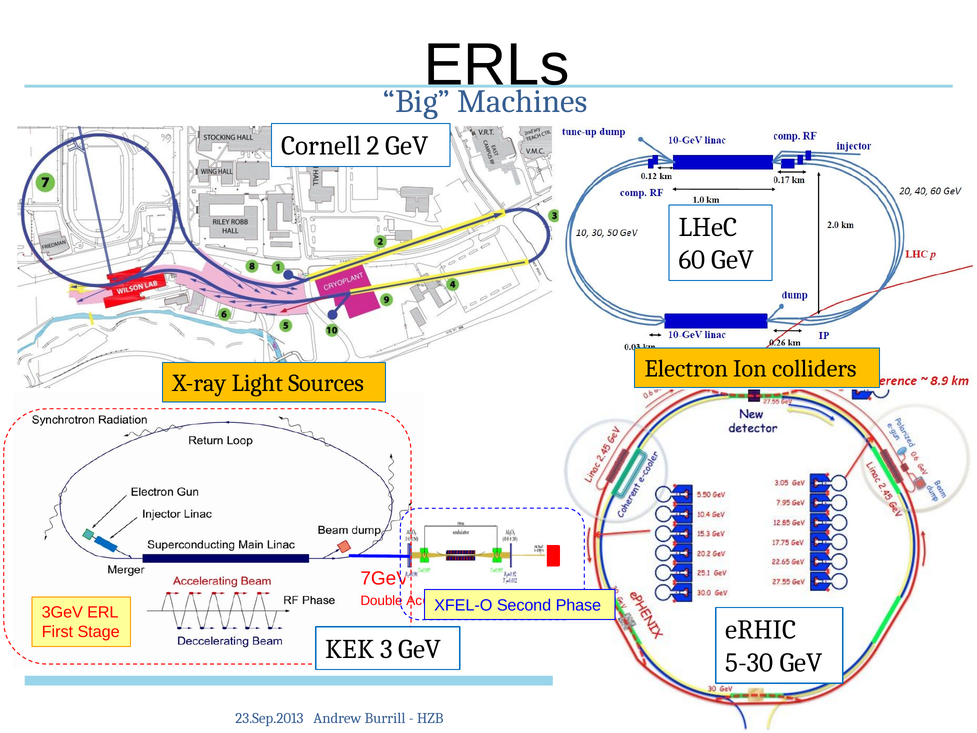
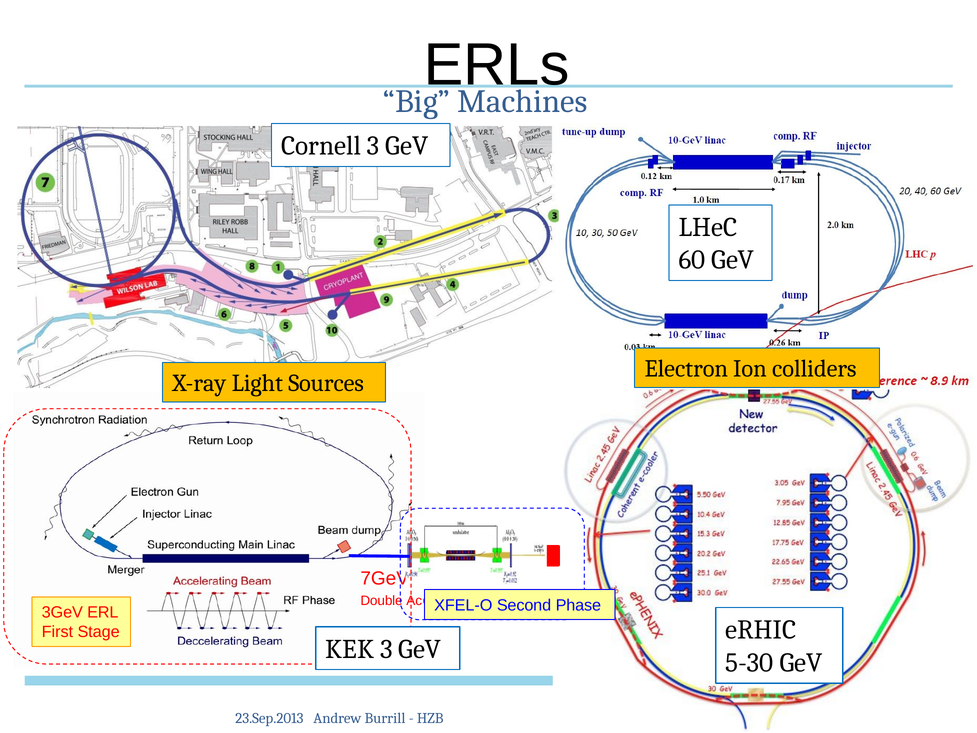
Cornell 2: 2 -> 3
